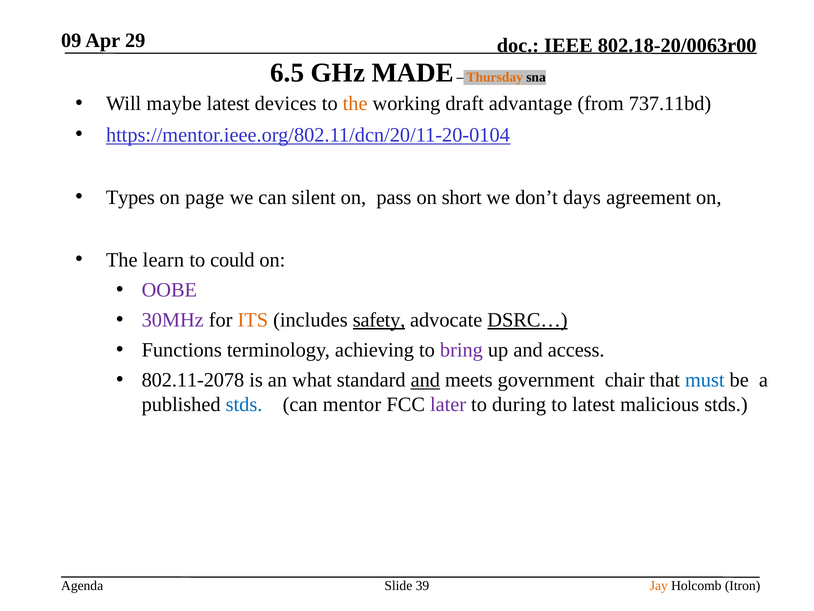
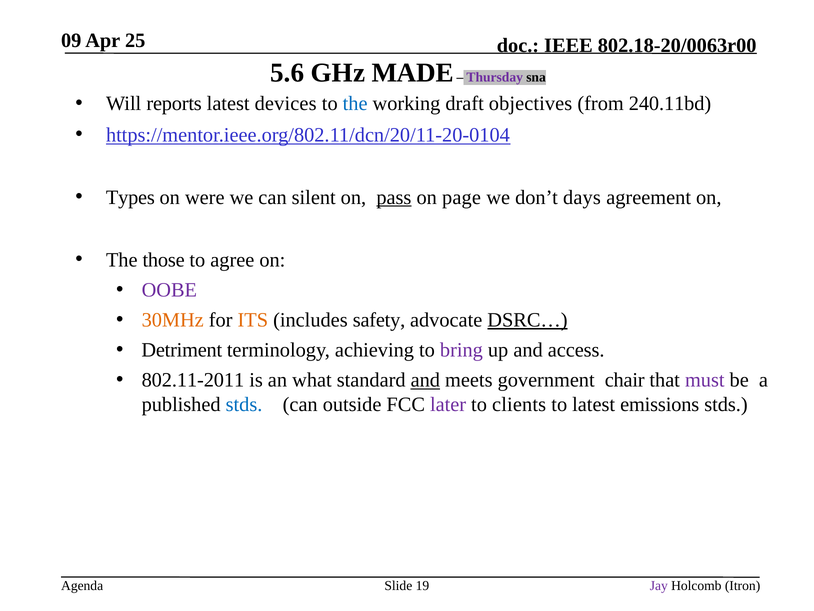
29: 29 -> 25
6.5: 6.5 -> 5.6
Thursday colour: orange -> purple
maybe: maybe -> reports
the at (355, 104) colour: orange -> blue
advantage: advantage -> objectives
737.11bd: 737.11bd -> 240.11bd
page: page -> were
pass underline: none -> present
short: short -> page
learn: learn -> those
could: could -> agree
30MHz colour: purple -> orange
safety underline: present -> none
Functions: Functions -> Detriment
802.11-2078: 802.11-2078 -> 802.11-2011
must colour: blue -> purple
mentor: mentor -> outside
during: during -> clients
malicious: malicious -> emissions
39: 39 -> 19
Jay colour: orange -> purple
